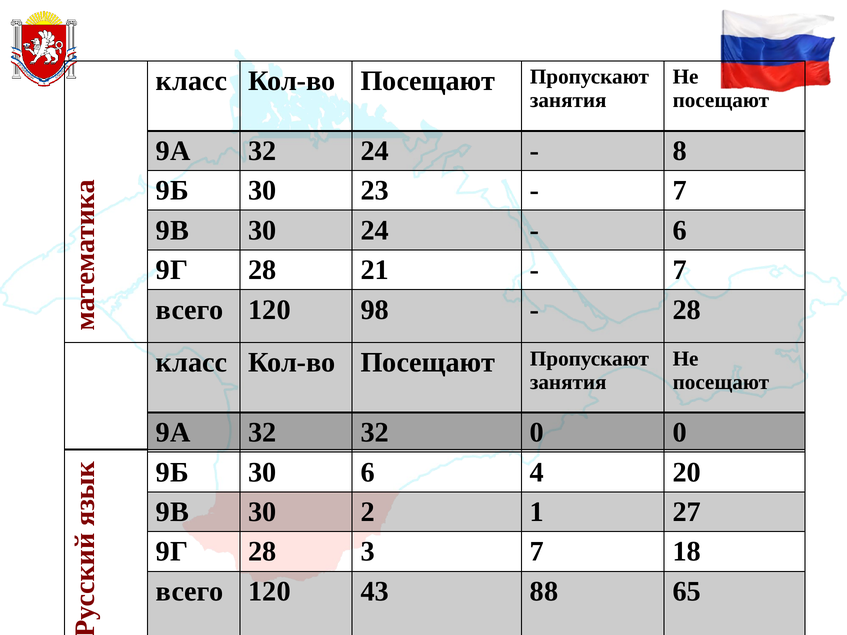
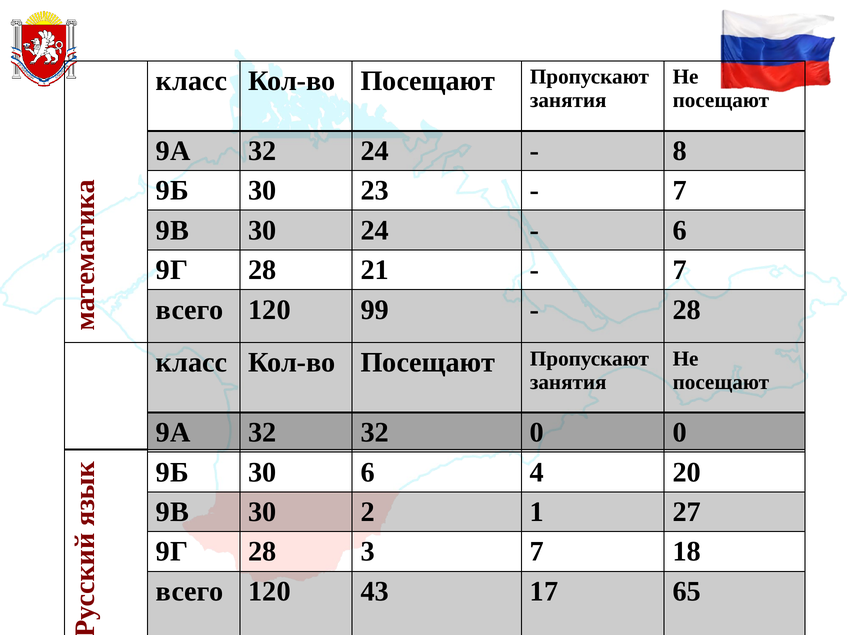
98: 98 -> 99
88: 88 -> 17
